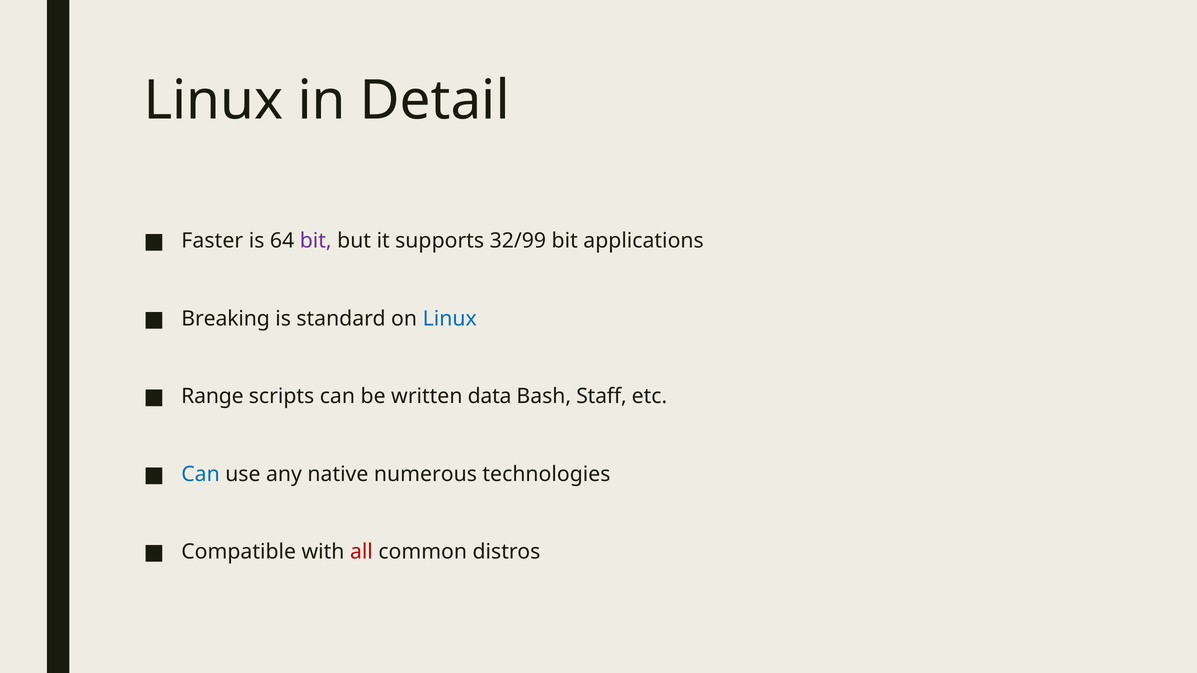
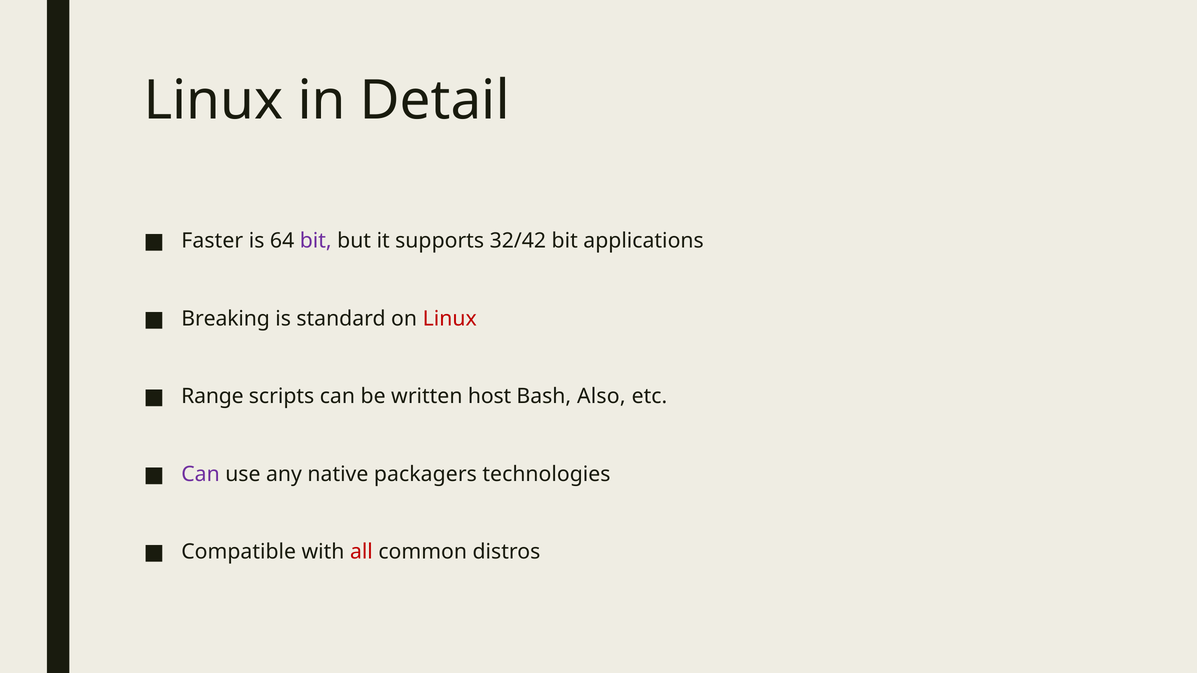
32/99: 32/99 -> 32/42
Linux at (450, 319) colour: blue -> red
data: data -> host
Staff: Staff -> Also
Can at (201, 474) colour: blue -> purple
numerous: numerous -> packagers
